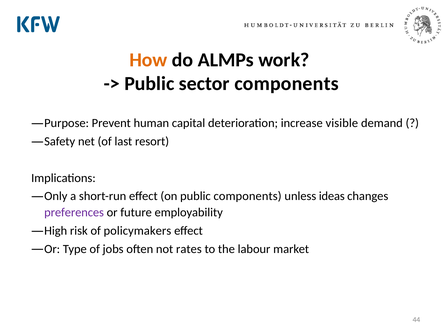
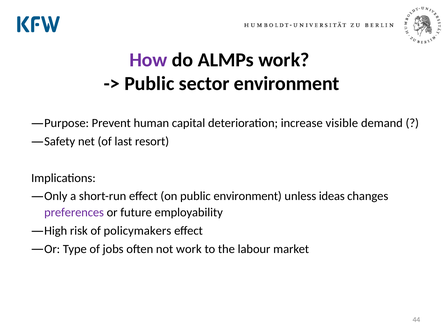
How colour: orange -> purple
sector components: components -> environment
public components: components -> environment
not rates: rates -> work
